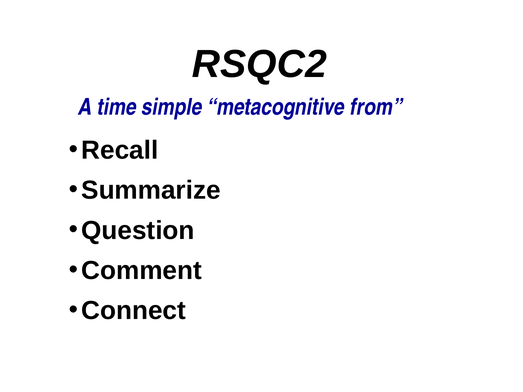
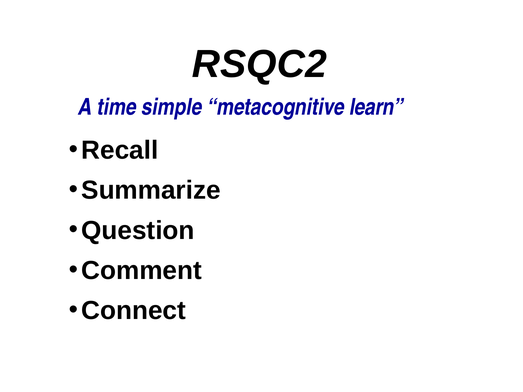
from: from -> learn
